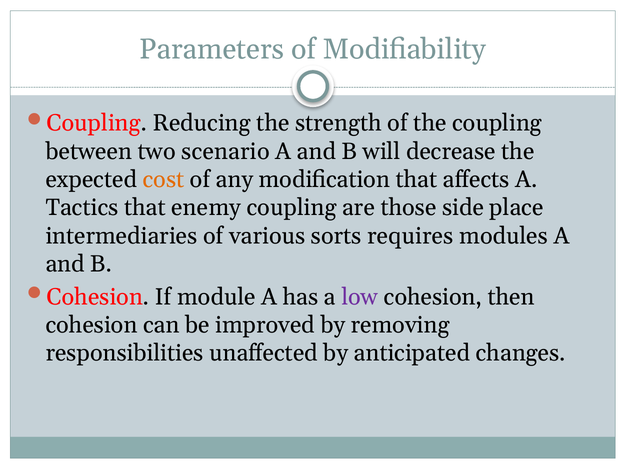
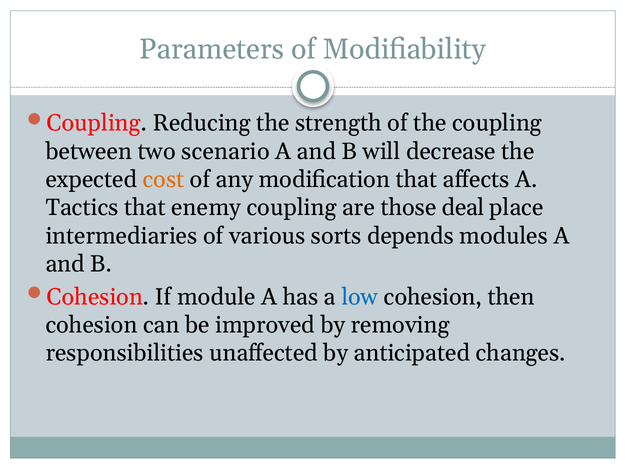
side: side -> deal
requires: requires -> depends
low colour: purple -> blue
